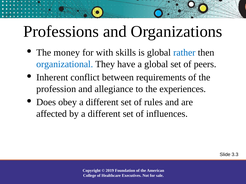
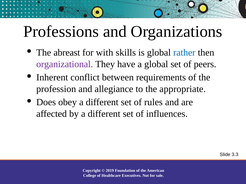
money: money -> abreast
organizational colour: blue -> purple
experiences: experiences -> appropriate
